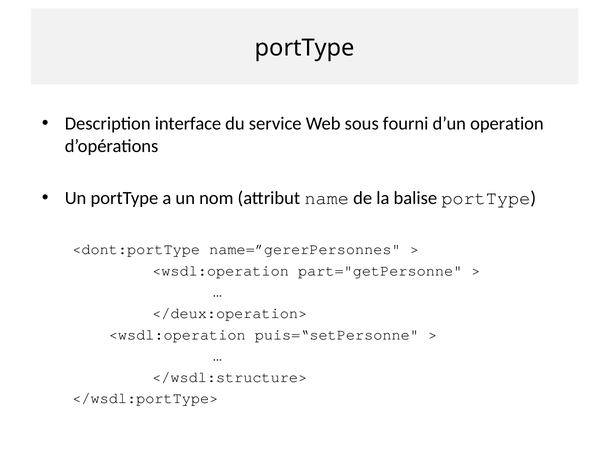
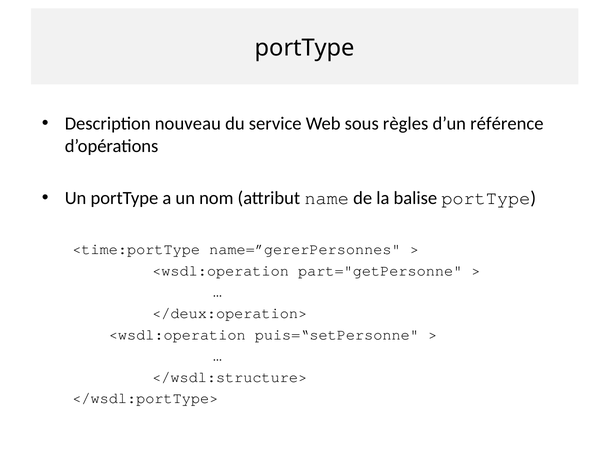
interface: interface -> nouveau
fourni: fourni -> règles
operation: operation -> référence
<dont:portType: <dont:portType -> <time:portType
